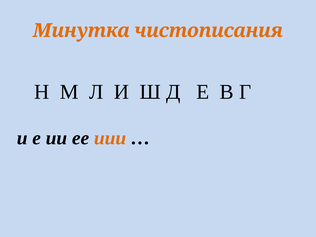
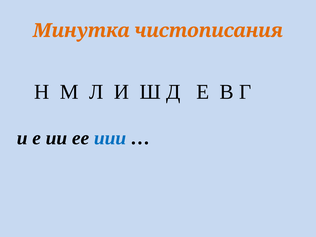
иии colour: orange -> blue
